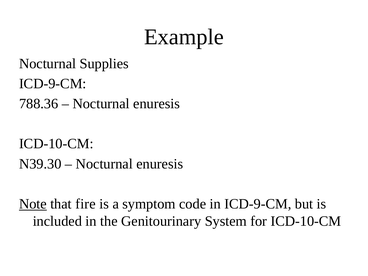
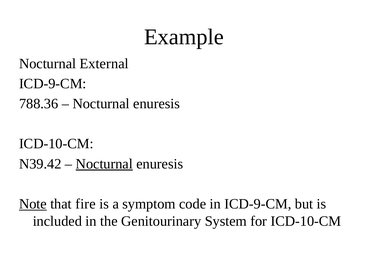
Supplies: Supplies -> External
N39.30: N39.30 -> N39.42
Nocturnal at (104, 164) underline: none -> present
